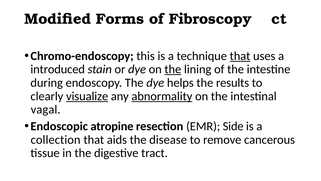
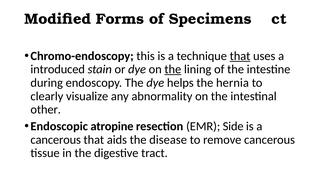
Fibroscopy: Fibroscopy -> Specimens
results: results -> hernia
visualize underline: present -> none
abnormality underline: present -> none
vagal: vagal -> other
collection at (56, 139): collection -> cancerous
